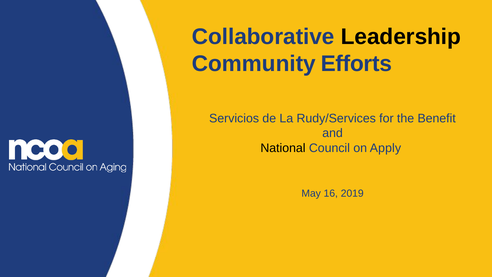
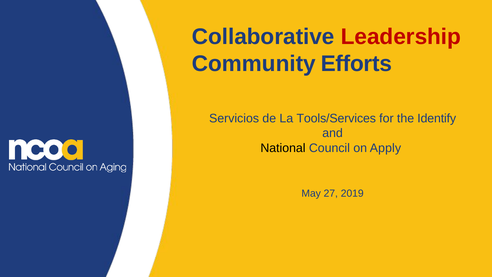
Leadership colour: black -> red
Rudy/Services: Rudy/Services -> Tools/Services
Benefit: Benefit -> Identify
16: 16 -> 27
